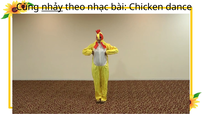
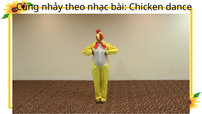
nhảy underline: present -> none
